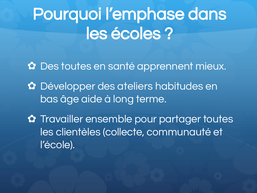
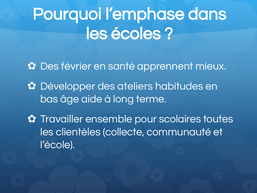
Des toutes: toutes -> février
partager: partager -> scolaires
